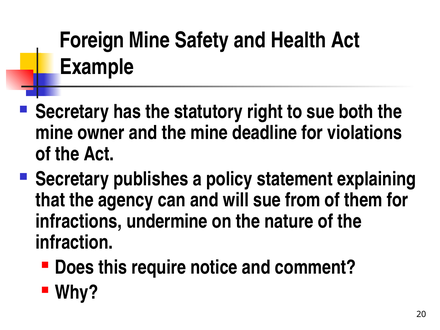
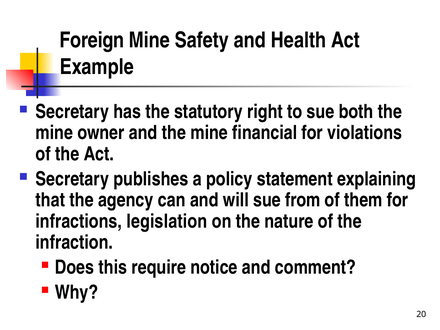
deadline: deadline -> financial
undermine: undermine -> legislation
